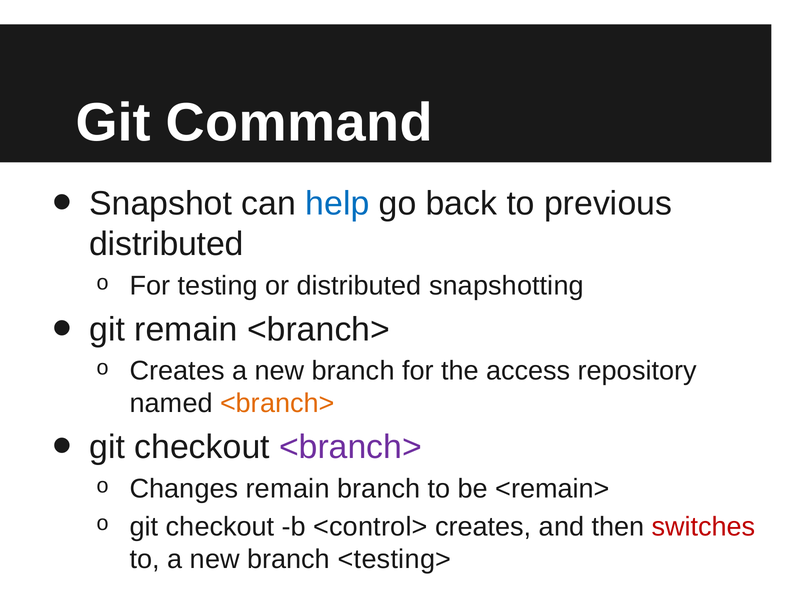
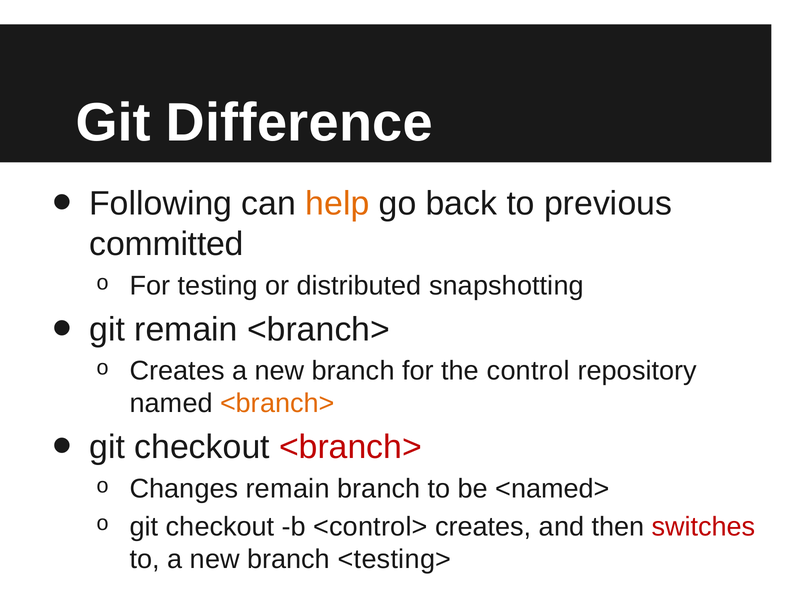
Command: Command -> Difference
Snapshot: Snapshot -> Following
help colour: blue -> orange
distributed at (166, 244): distributed -> committed
access: access -> control
<branch> at (351, 447) colour: purple -> red
<remain>: <remain> -> <named>
